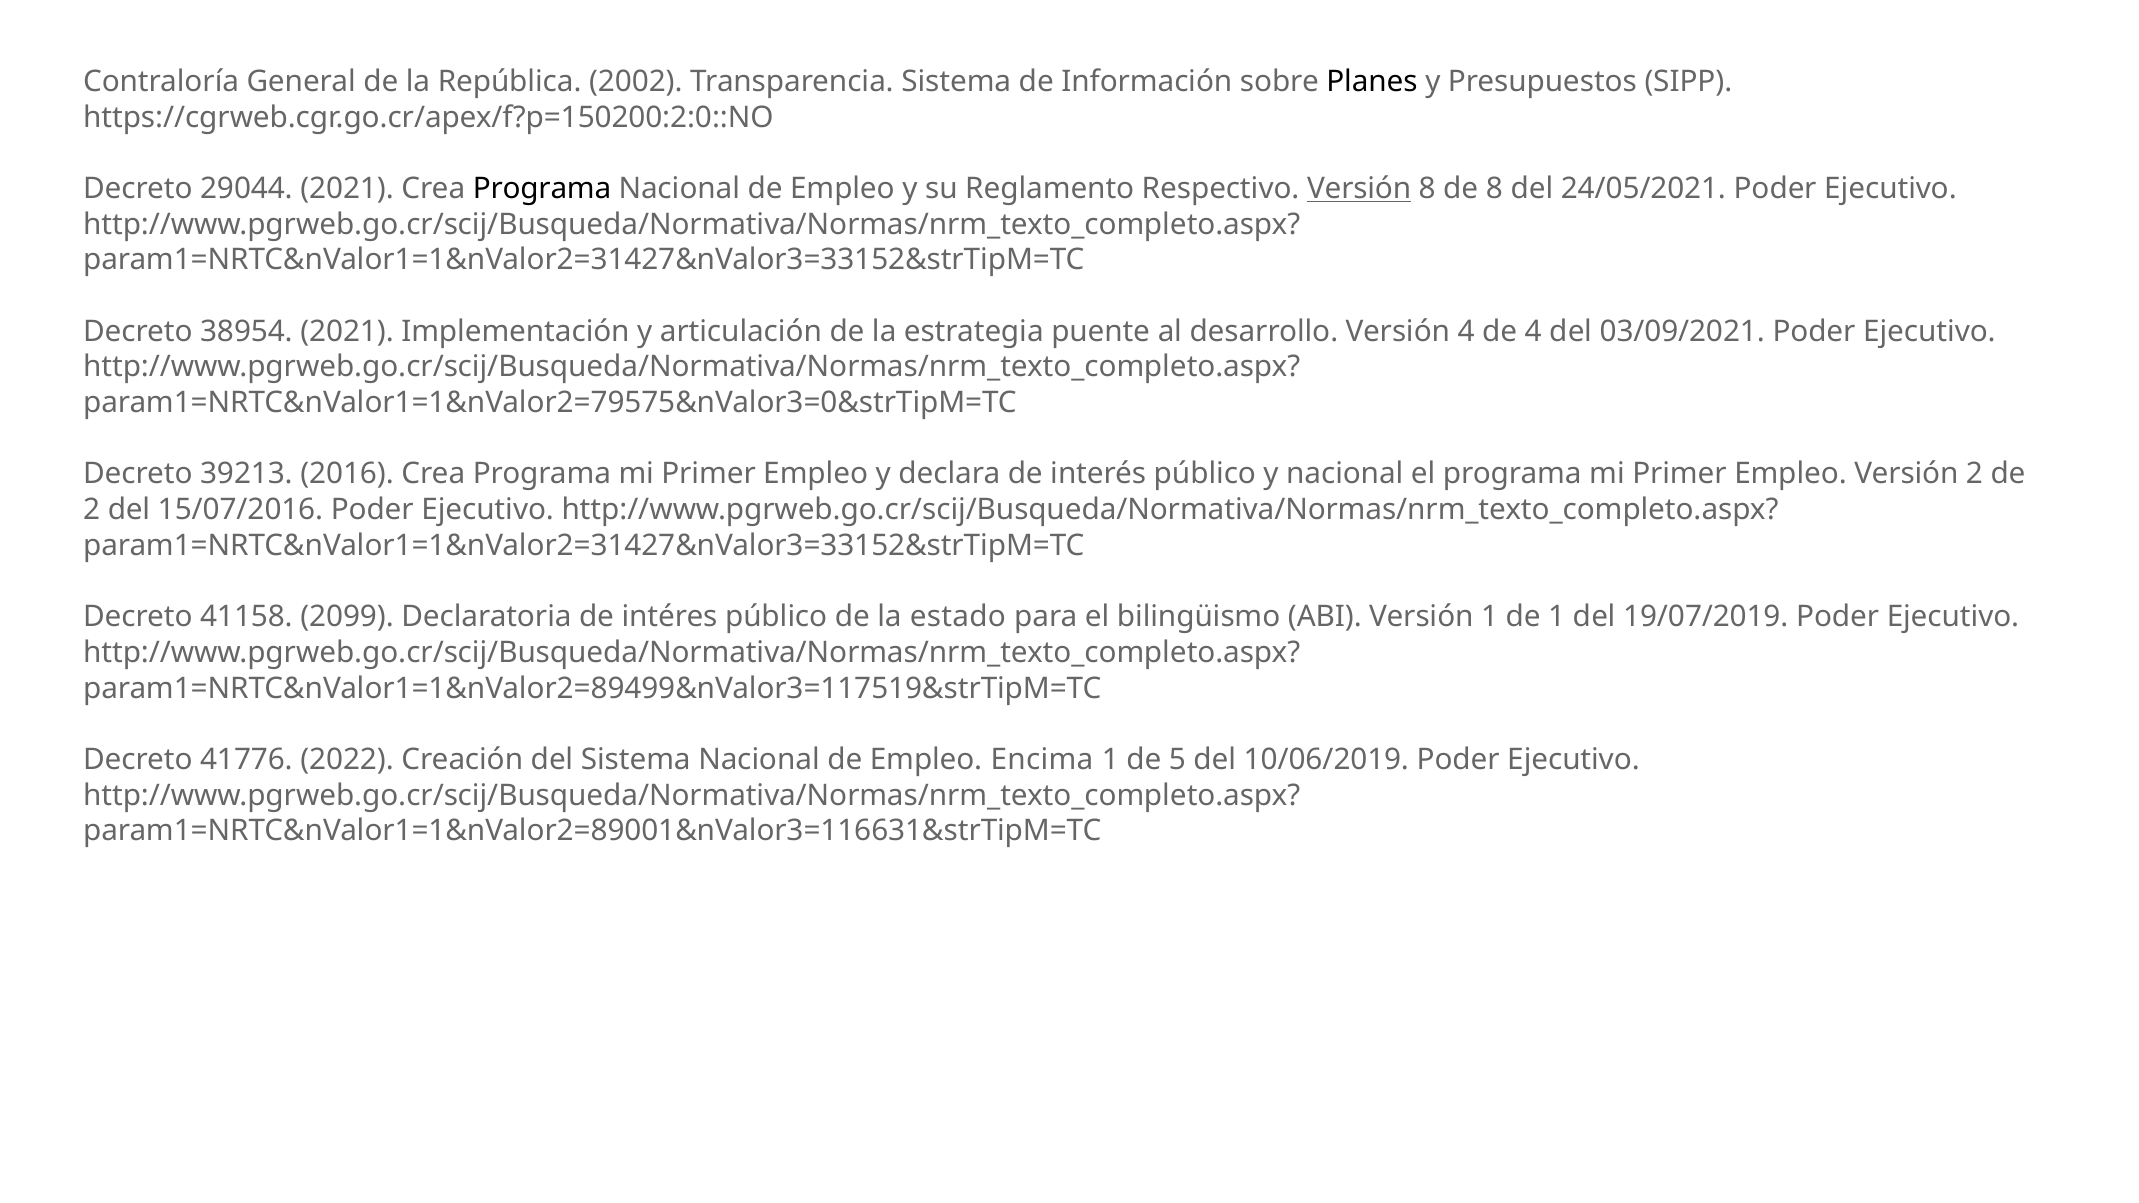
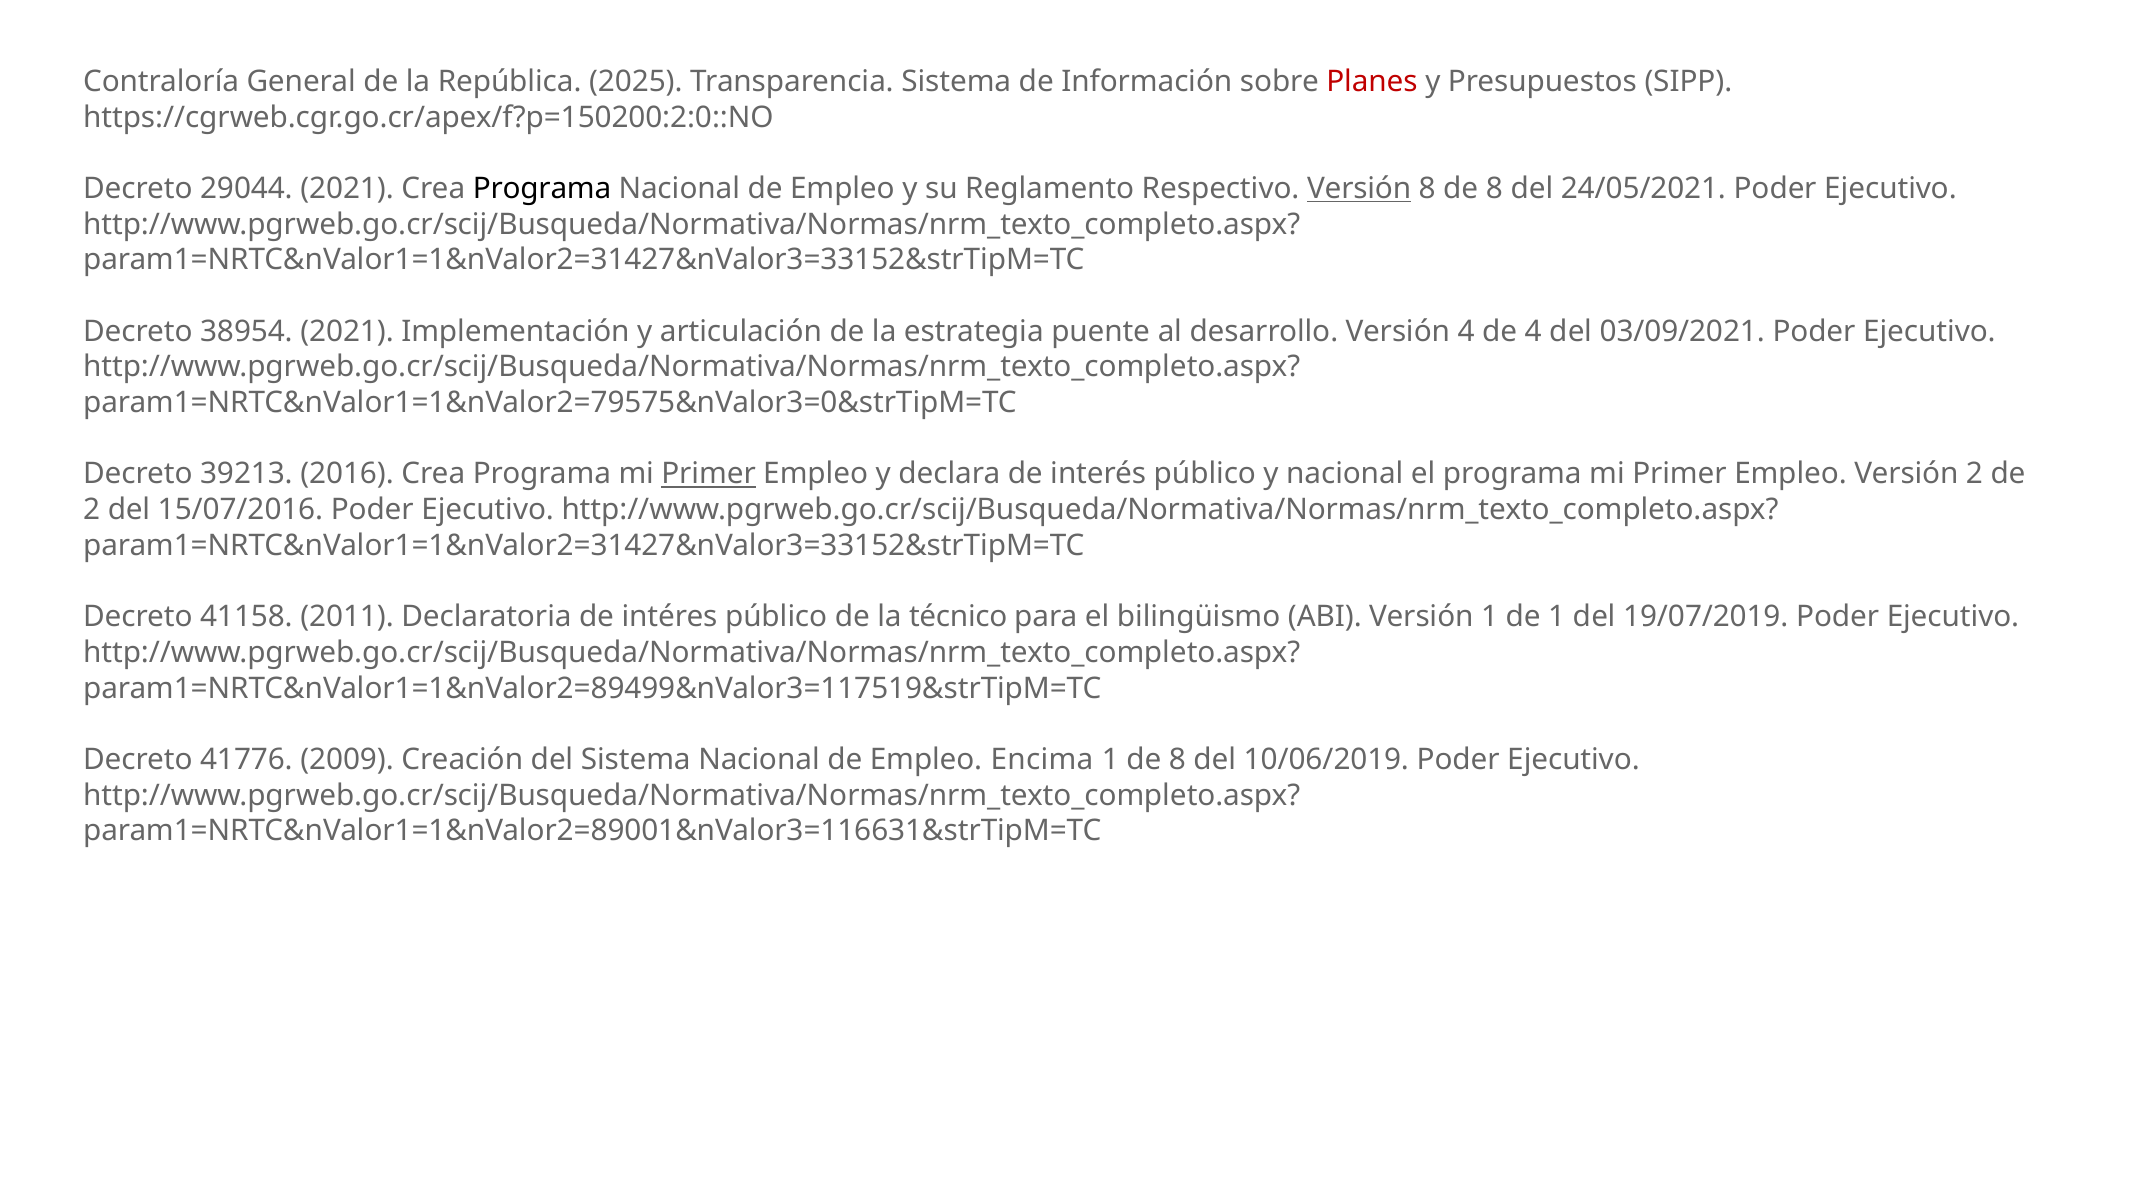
2002: 2002 -> 2025
Planes colour: black -> red
Primer at (709, 474) underline: none -> present
2099: 2099 -> 2011
estado: estado -> técnico
2022: 2022 -> 2009
1 de 5: 5 -> 8
